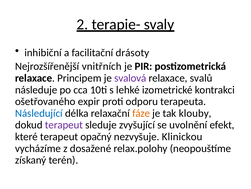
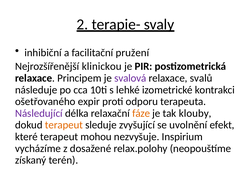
drásoty: drásoty -> pružení
vnitřních: vnitřních -> klinickou
Následující colour: blue -> purple
terapeut at (64, 125) colour: purple -> orange
opačný: opačný -> mohou
Klinickou: Klinickou -> Inspirium
